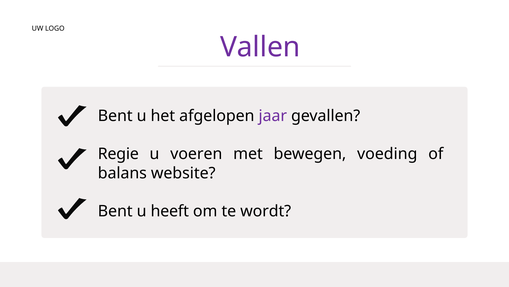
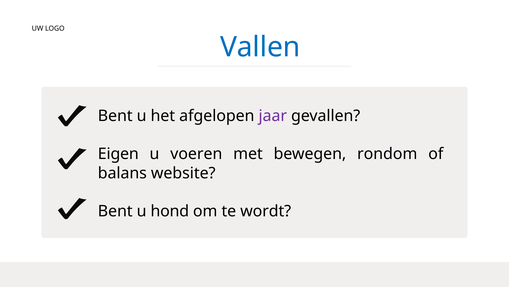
Vallen colour: purple -> blue
Regie: Regie -> Eigen
voeding: voeding -> rondom
heeft: heeft -> hond
